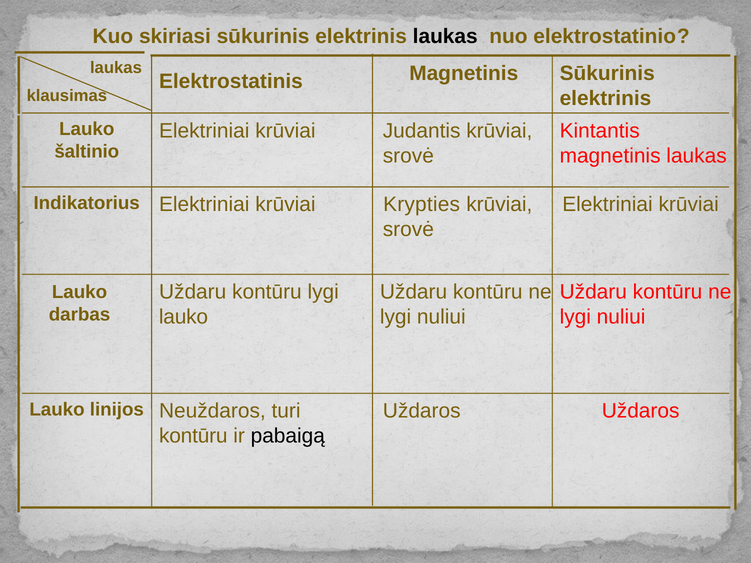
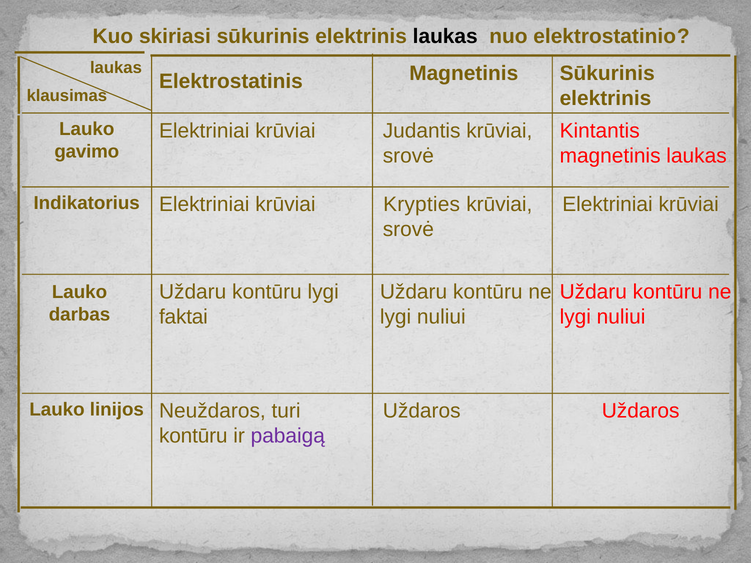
šaltinio: šaltinio -> gavimo
lauko at (183, 317): lauko -> faktai
pabaigą colour: black -> purple
